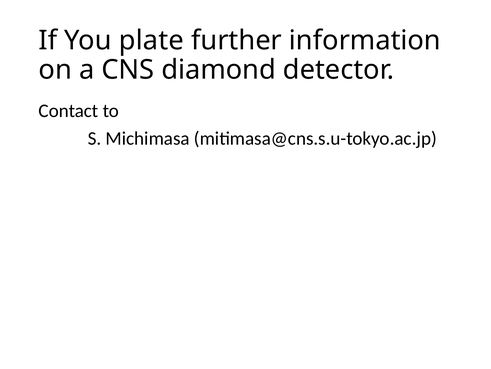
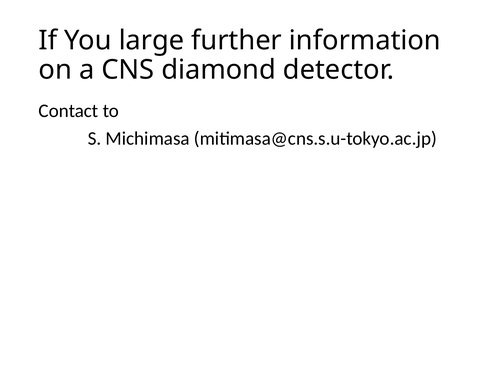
plate: plate -> large
